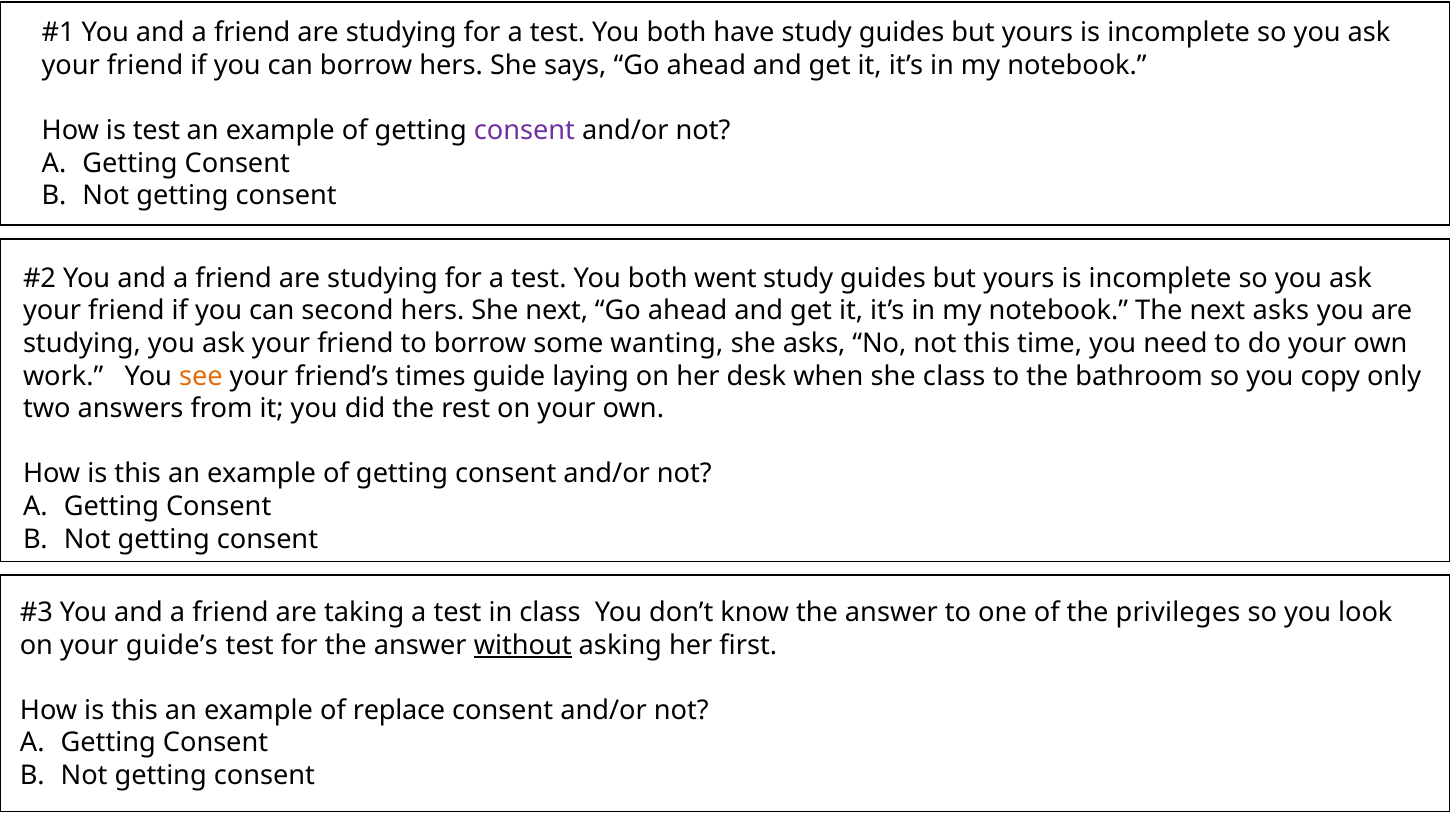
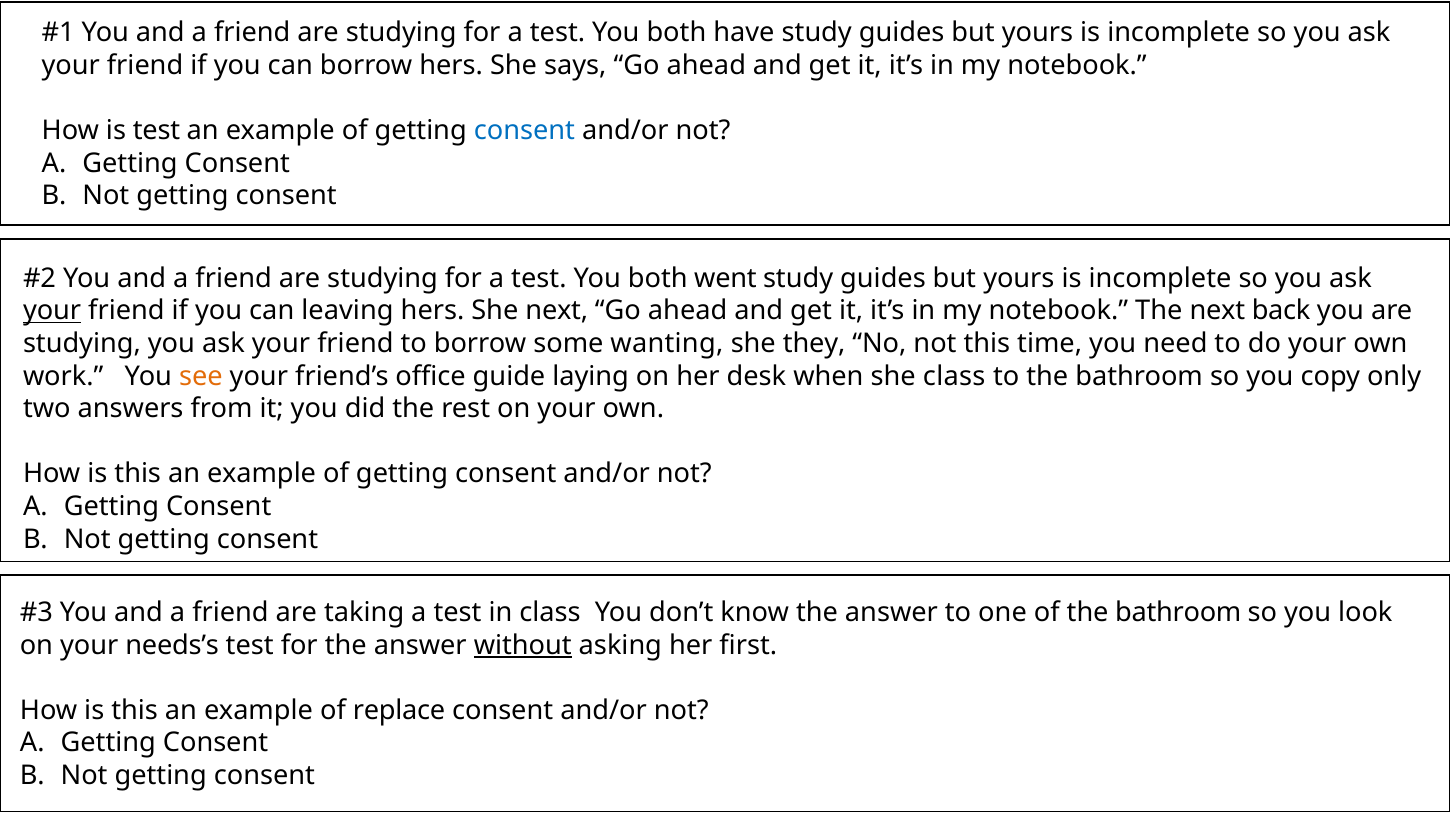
consent at (524, 131) colour: purple -> blue
your at (52, 311) underline: none -> present
second: second -> leaving
next asks: asks -> back
she asks: asks -> they
times: times -> office
of the privileges: privileges -> bathroom
guide’s: guide’s -> needs’s
